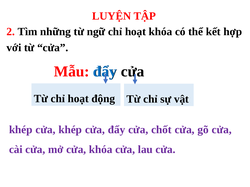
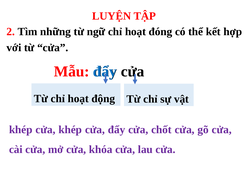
hoạt khóa: khóa -> đóng
